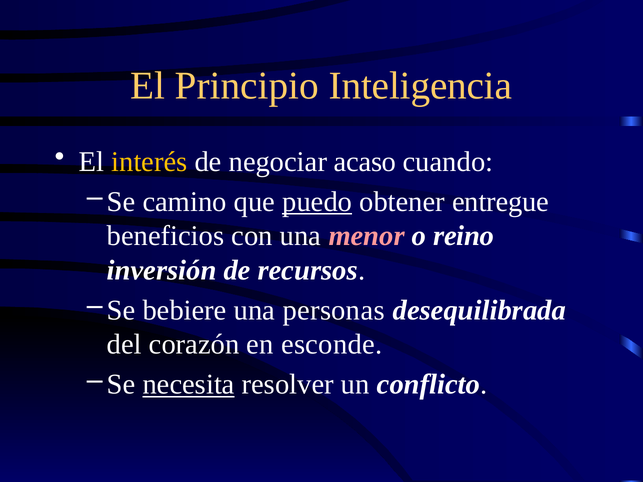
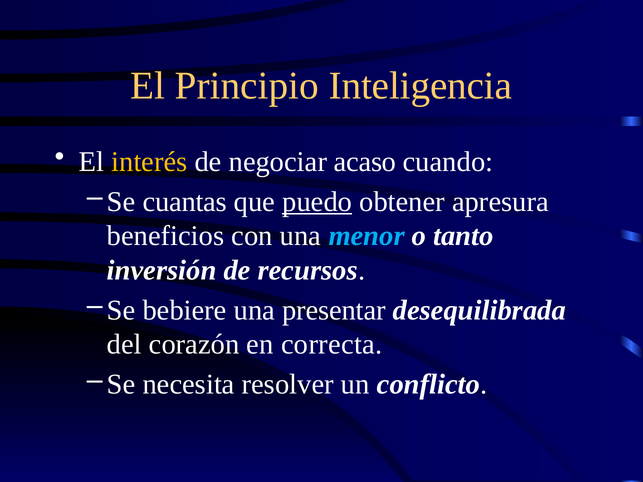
camino: camino -> cuantas
entregue: entregue -> apresura
menor colour: pink -> light blue
reino: reino -> tanto
personas: personas -> presentar
esconde: esconde -> correcta
necesita underline: present -> none
